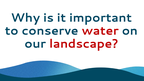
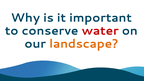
landscape colour: red -> orange
